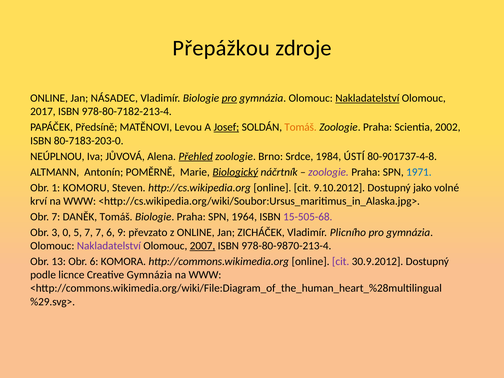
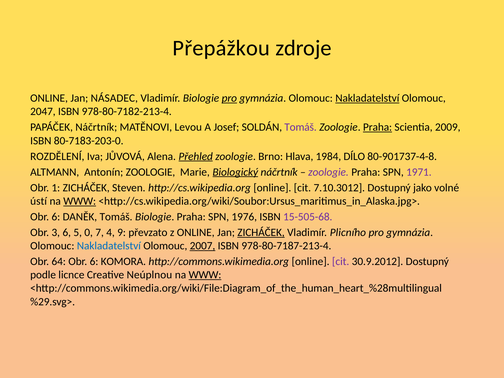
2017: 2017 -> 2047
PAPÁČEK Předsíně: Předsíně -> Náčrtník
Josef underline: present -> none
Tomáš at (301, 127) colour: orange -> purple
Praha at (378, 127) underline: none -> present
2002: 2002 -> 2009
NEÚPLNOU: NEÚPLNOU -> ROZDĚLENÍ
Srdce: Srdce -> Hlava
ÚSTÍ: ÚSTÍ -> DÍLO
Antonín POMĚRNĚ: POMĚRNĚ -> ZOOLOGIE
1971 colour: blue -> purple
1 KOMORU: KOMORU -> ZICHÁČEK
9.10.2012: 9.10.2012 -> 7.10.3012
krví: krví -> ústí
WWW at (80, 201) underline: none -> present
7 at (56, 217): 7 -> 6
1964: 1964 -> 1976
3 0: 0 -> 6
5 7: 7 -> 0
7 6: 6 -> 4
ZICHÁČEK at (261, 232) underline: none -> present
Nakladatelství at (109, 246) colour: purple -> blue
978-80-9870-213-4: 978-80-9870-213-4 -> 978-80-7187-213-4
13: 13 -> 64
Creative Gymnázia: Gymnázia -> Neúplnou
WWW at (205, 275) underline: none -> present
